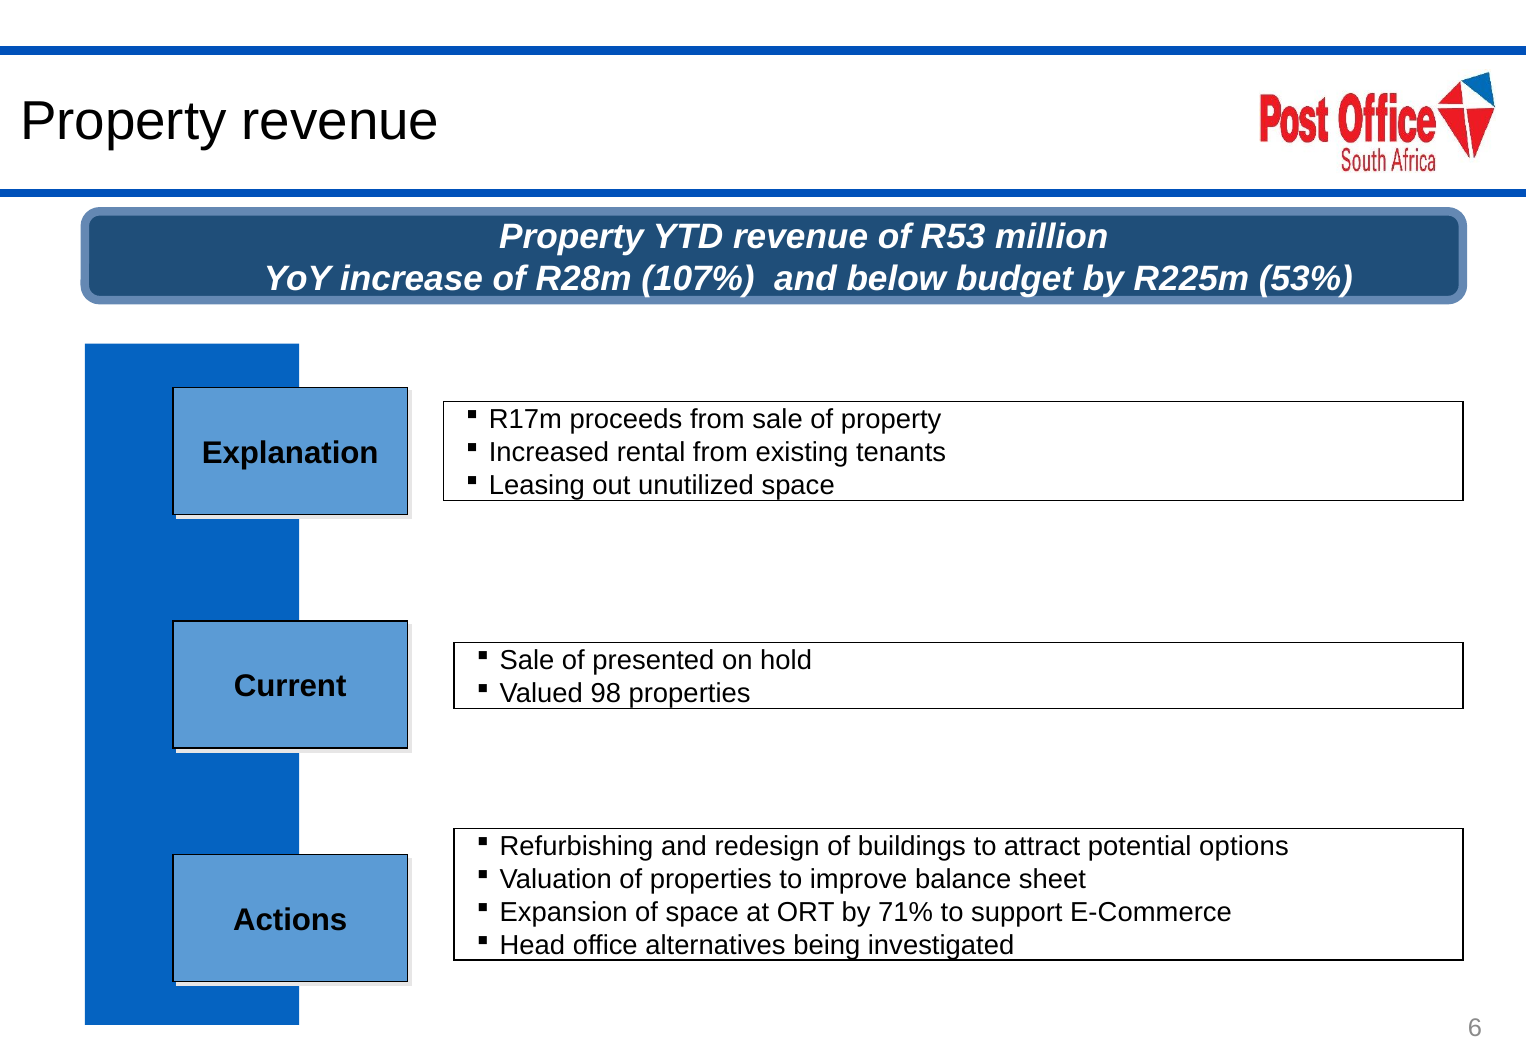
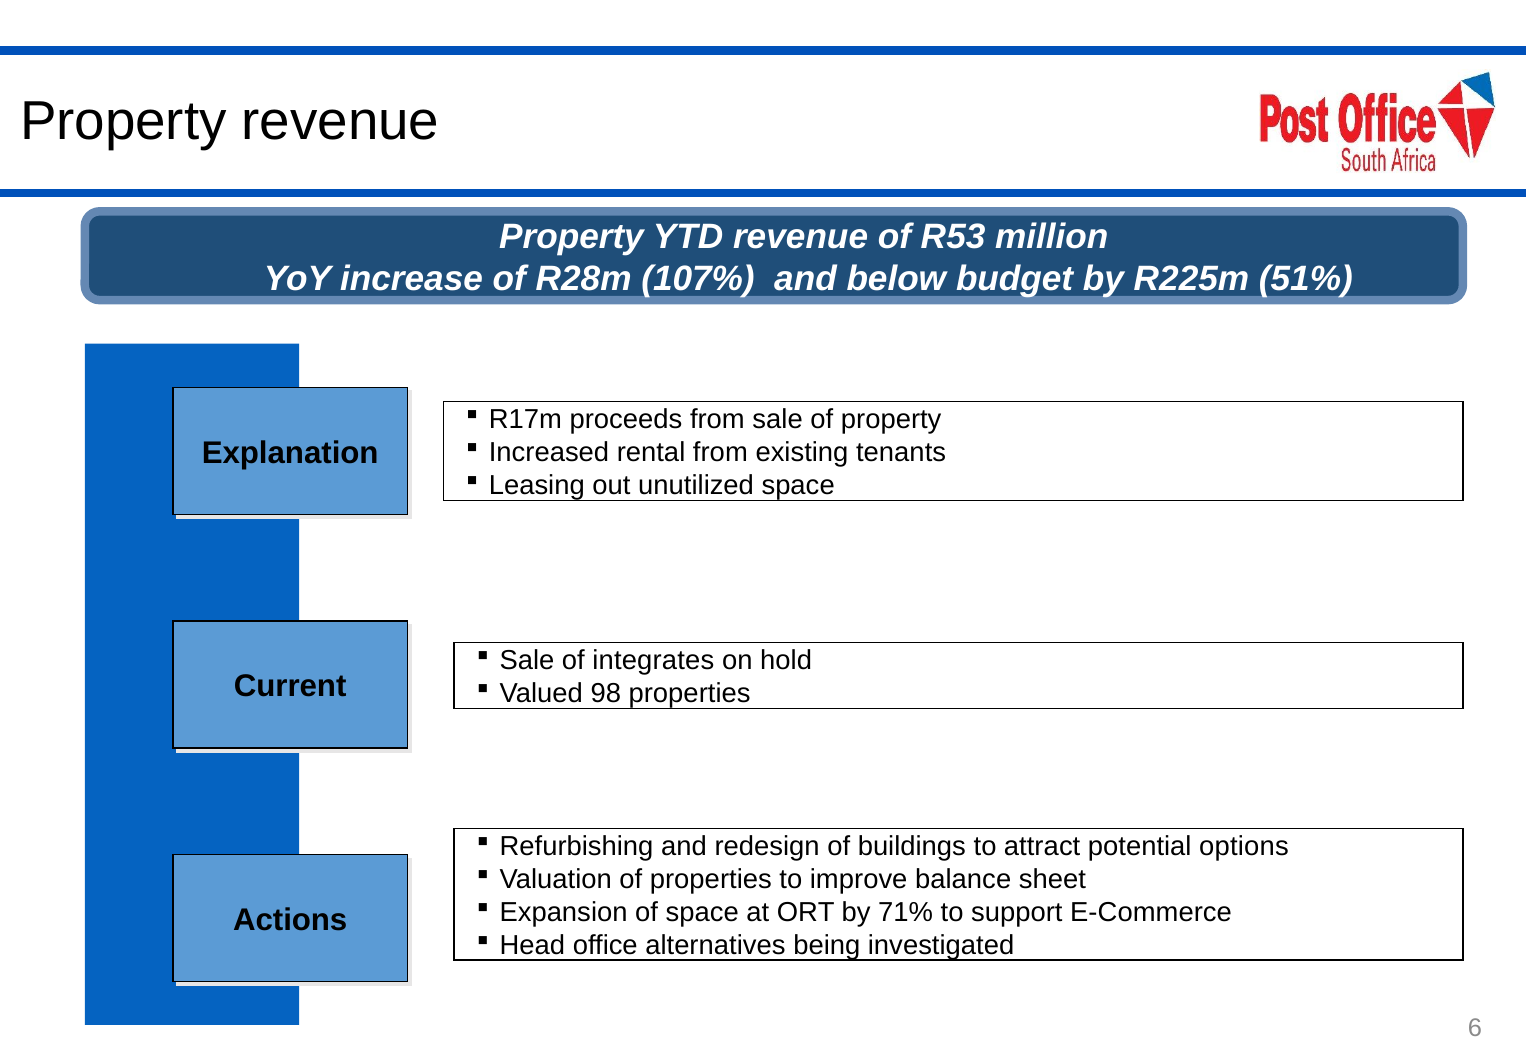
53%: 53% -> 51%
presented: presented -> integrates
